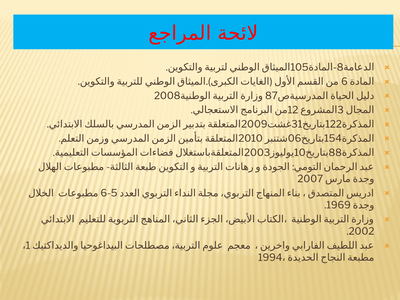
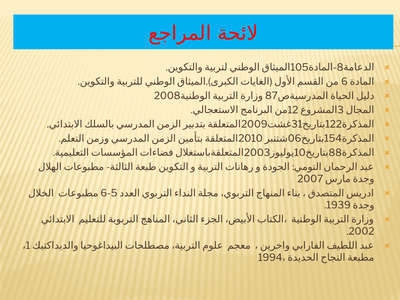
1969: 1969 -> 1939
